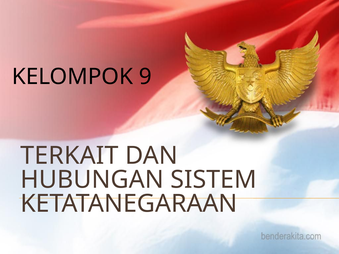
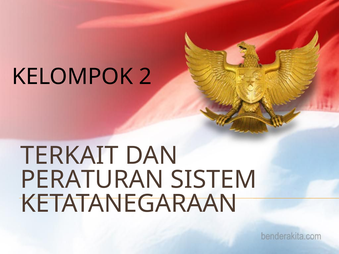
9: 9 -> 2
HUBUNGAN: HUBUNGAN -> PERATURAN
